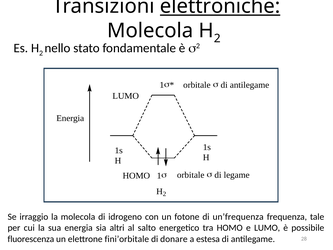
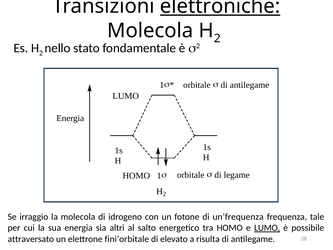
LUMO at (267, 228) underline: none -> present
fluorescenza: fluorescenza -> attraversato
donare: donare -> elevato
estesa: estesa -> risulta
